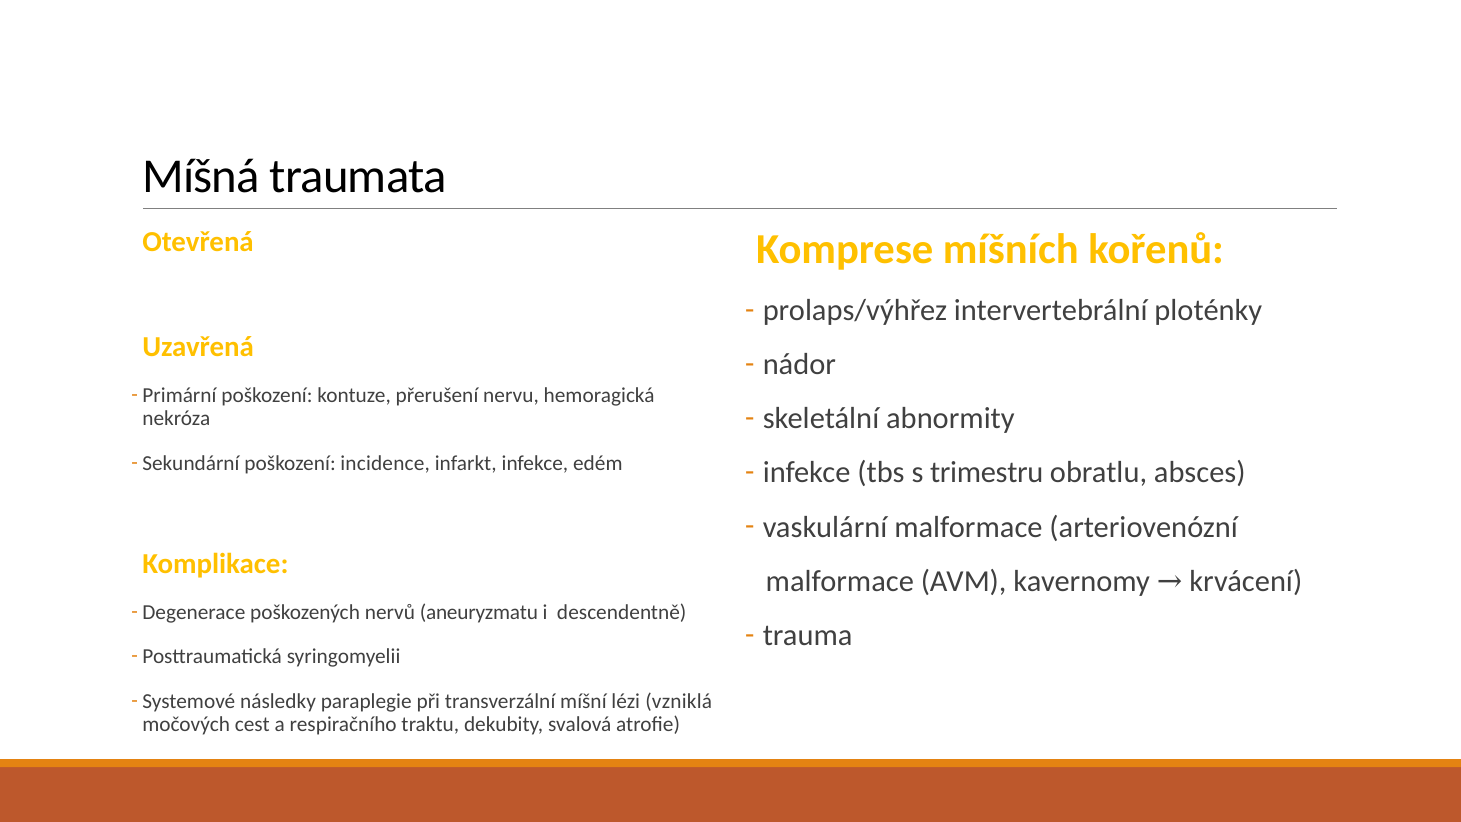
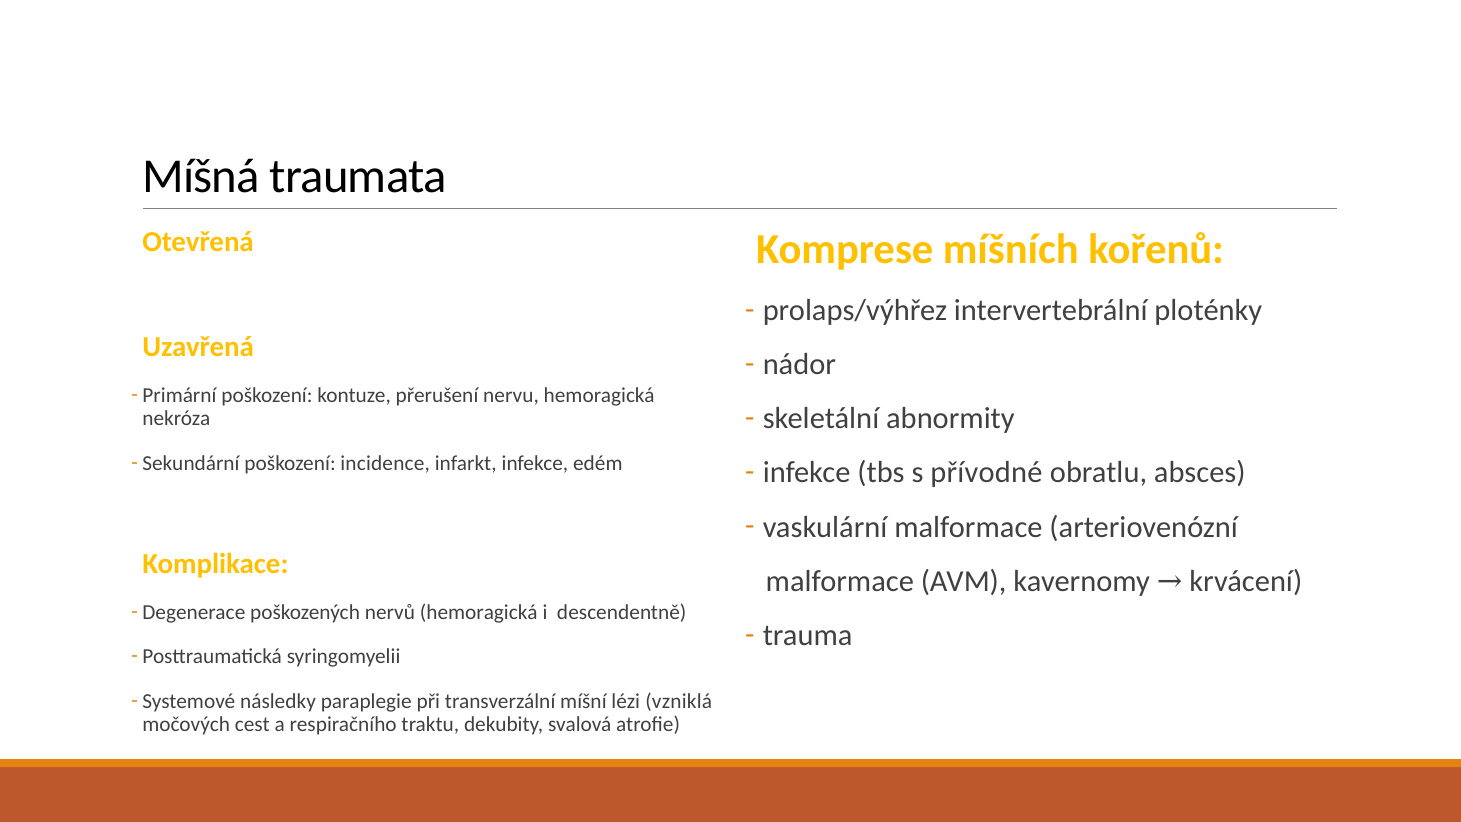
trimestru: trimestru -> přívodné
nervů aneuryzmatu: aneuryzmatu -> hemoragická
